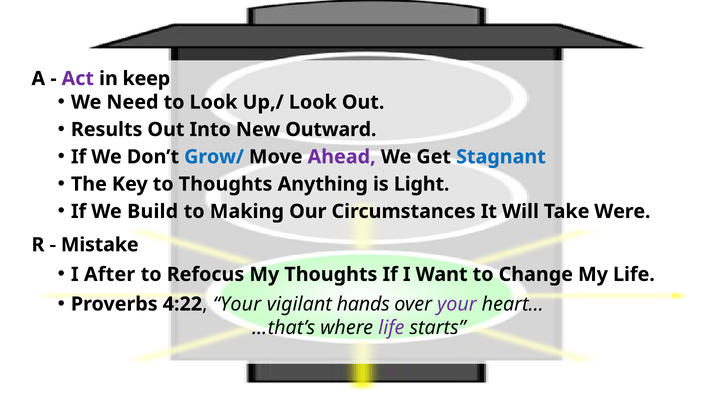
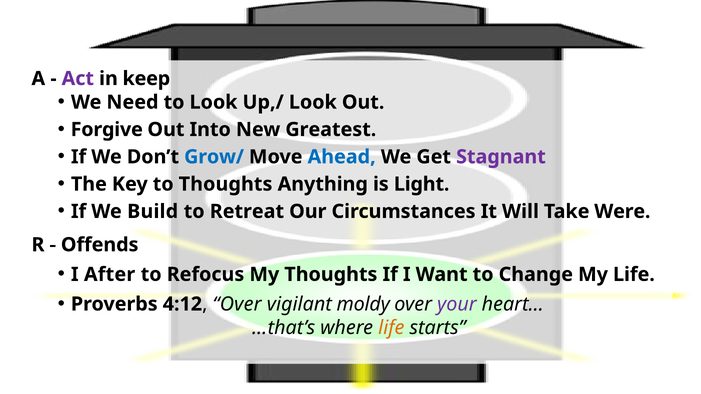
Results: Results -> Forgive
Outward: Outward -> Greatest
Ahead colour: purple -> blue
Stagnant colour: blue -> purple
Making: Making -> Retreat
Mistake: Mistake -> Offends
4:22: 4:22 -> 4:12
Your at (237, 304): Your -> Over
hands: hands -> moldy
life at (391, 328) colour: purple -> orange
